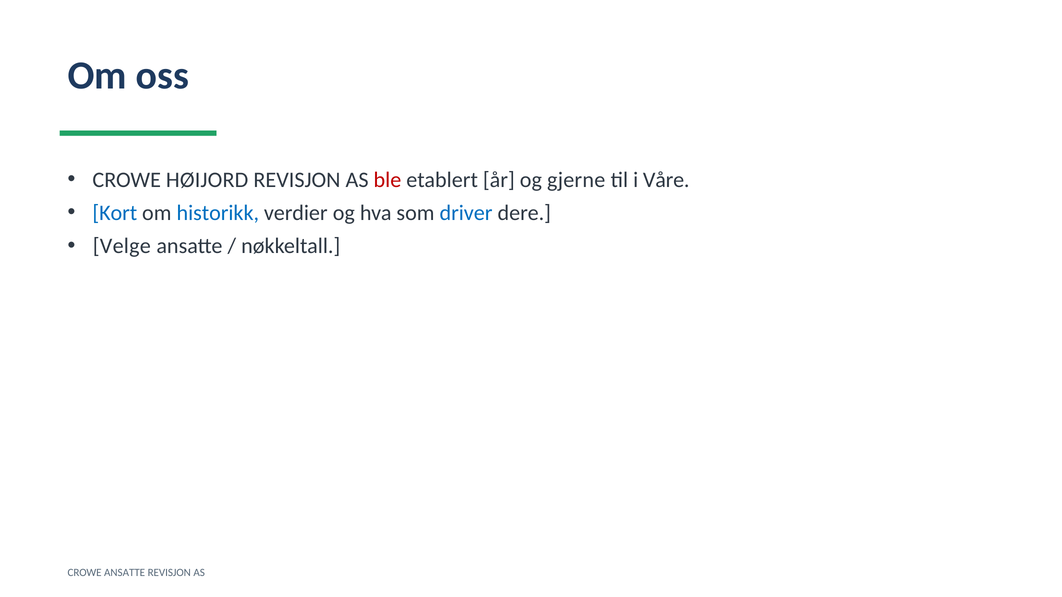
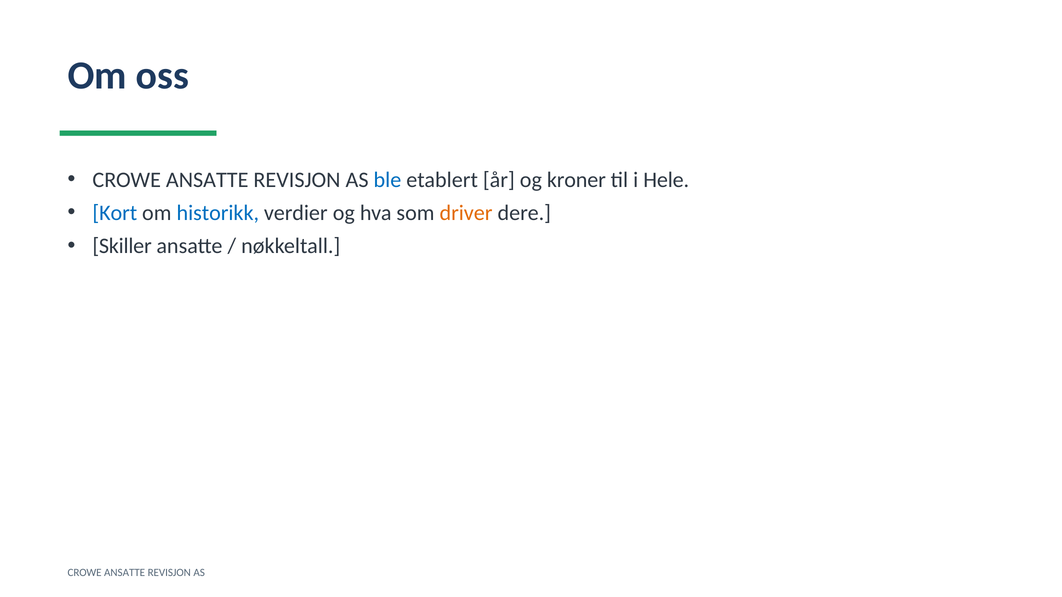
HØIJORD at (207, 180): HØIJORD -> ANSATTE
ble colour: red -> blue
gjerne: gjerne -> kroner
Våre: Våre -> Hele
driver colour: blue -> orange
Velge: Velge -> Skiller
